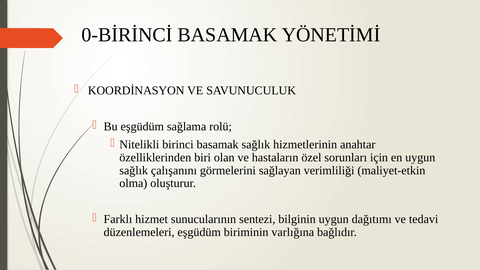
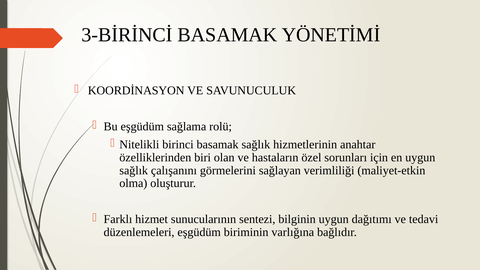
0-BİRİNCİ: 0-BİRİNCİ -> 3-BİRİNCİ
